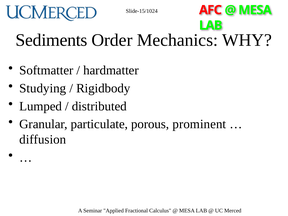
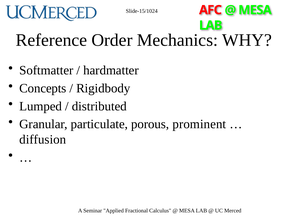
Sediments: Sediments -> Reference
Studying: Studying -> Concepts
